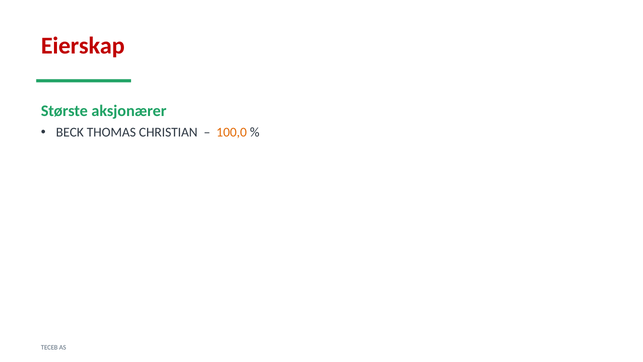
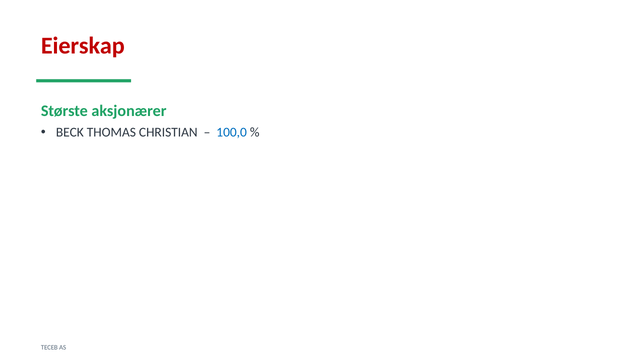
100,0 colour: orange -> blue
